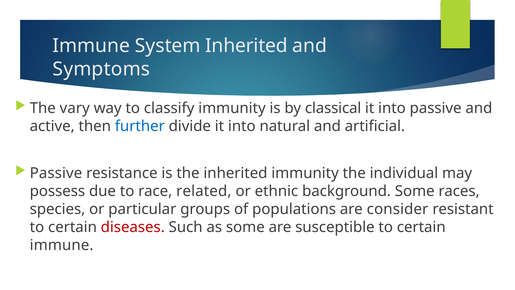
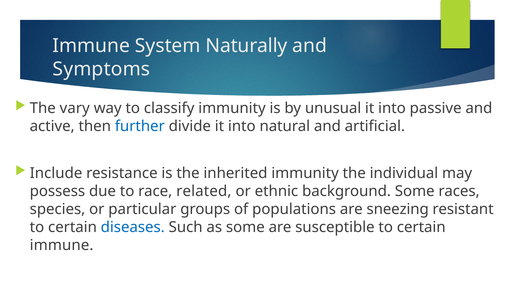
System Inherited: Inherited -> Naturally
classical: classical -> unusual
Passive at (56, 173): Passive -> Include
consider: consider -> sneezing
diseases colour: red -> blue
